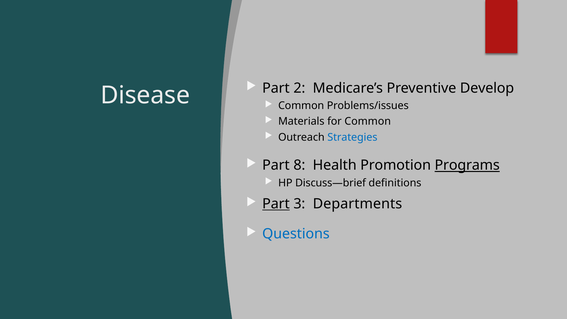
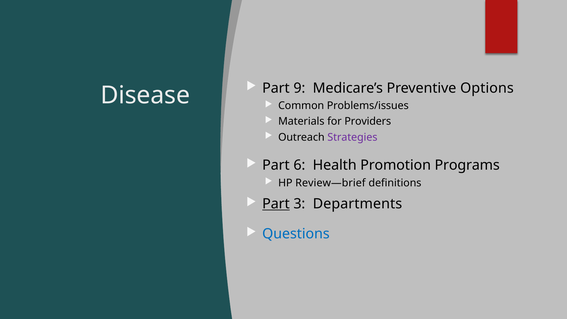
2: 2 -> 9
Develop: Develop -> Options
for Common: Common -> Providers
Strategies colour: blue -> purple
8: 8 -> 6
Programs underline: present -> none
Discuss—brief: Discuss—brief -> Review—brief
